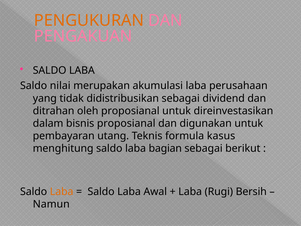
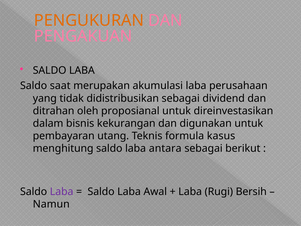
nilai: nilai -> saat
bisnis proposianal: proposianal -> kekurangan
bagian: bagian -> antara
Laba at (62, 191) colour: orange -> purple
